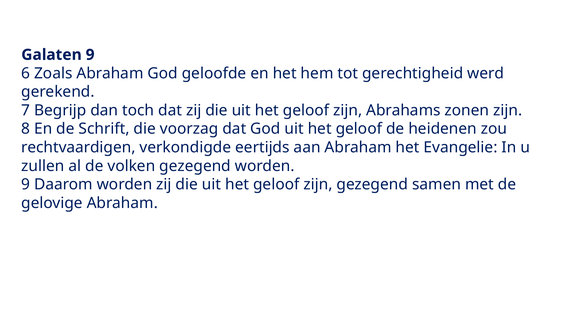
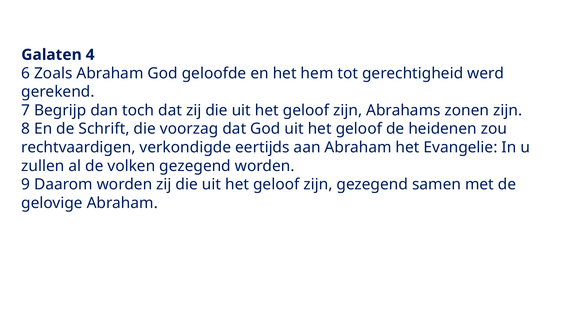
Galaten 9: 9 -> 4
